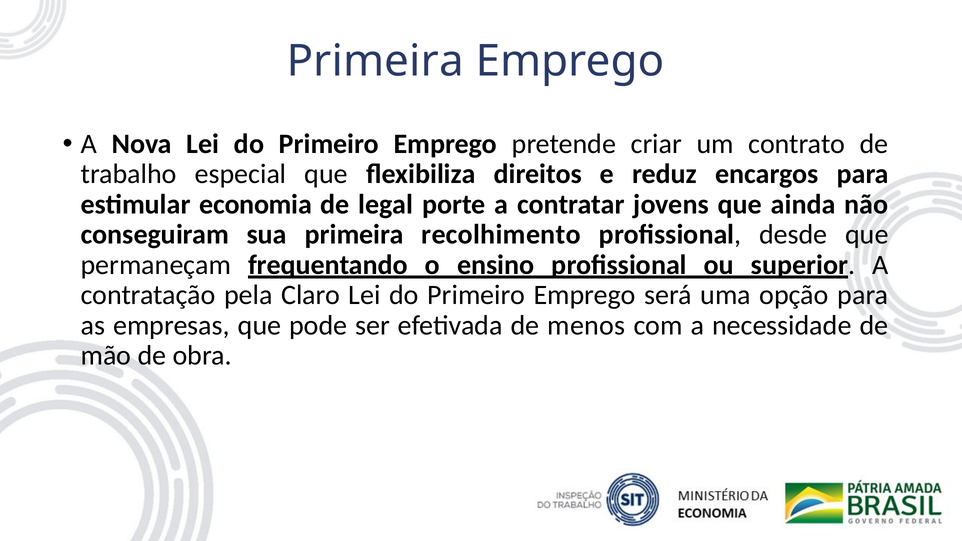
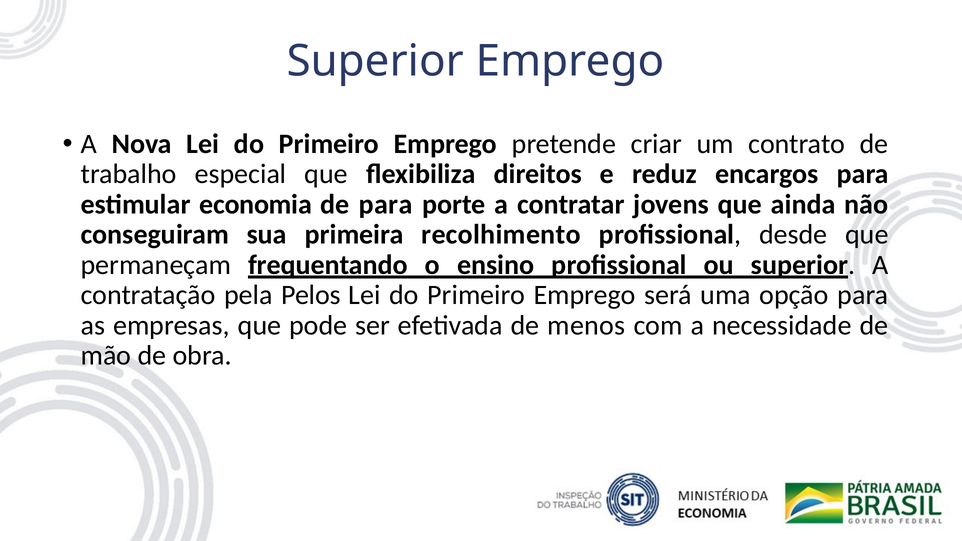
Primeira at (375, 61): Primeira -> Superior
de legal: legal -> para
Claro: Claro -> Pelos
